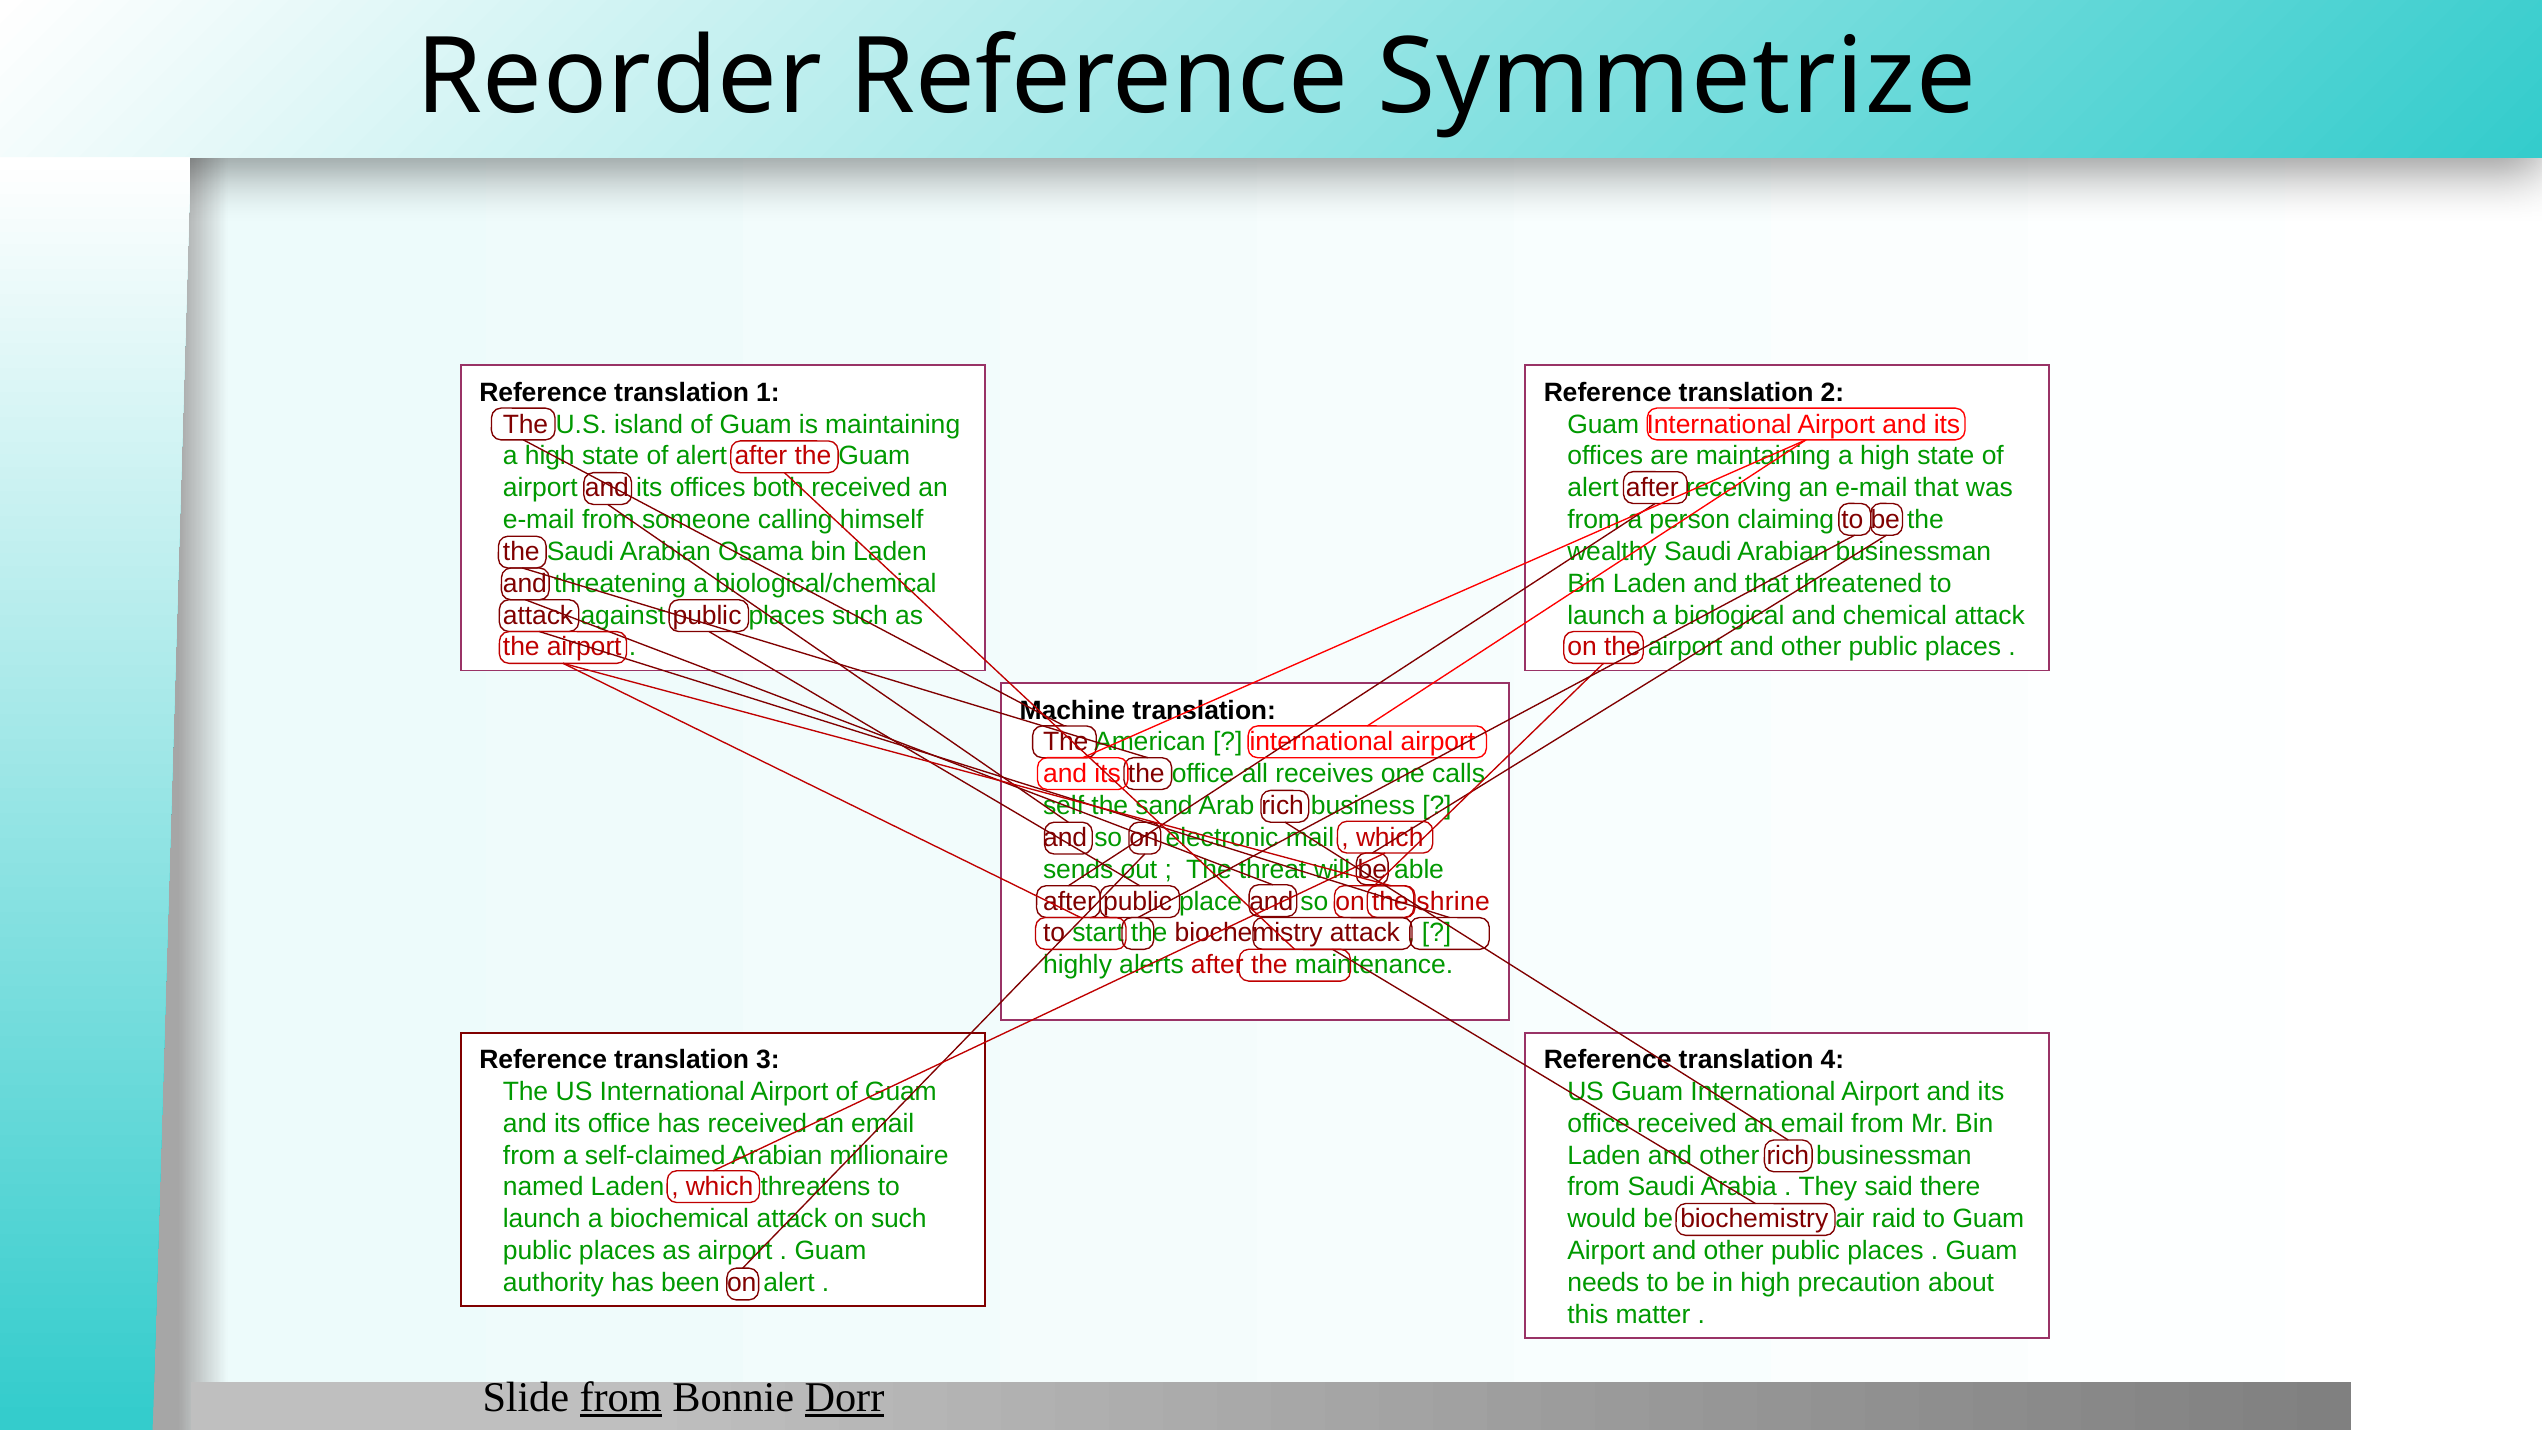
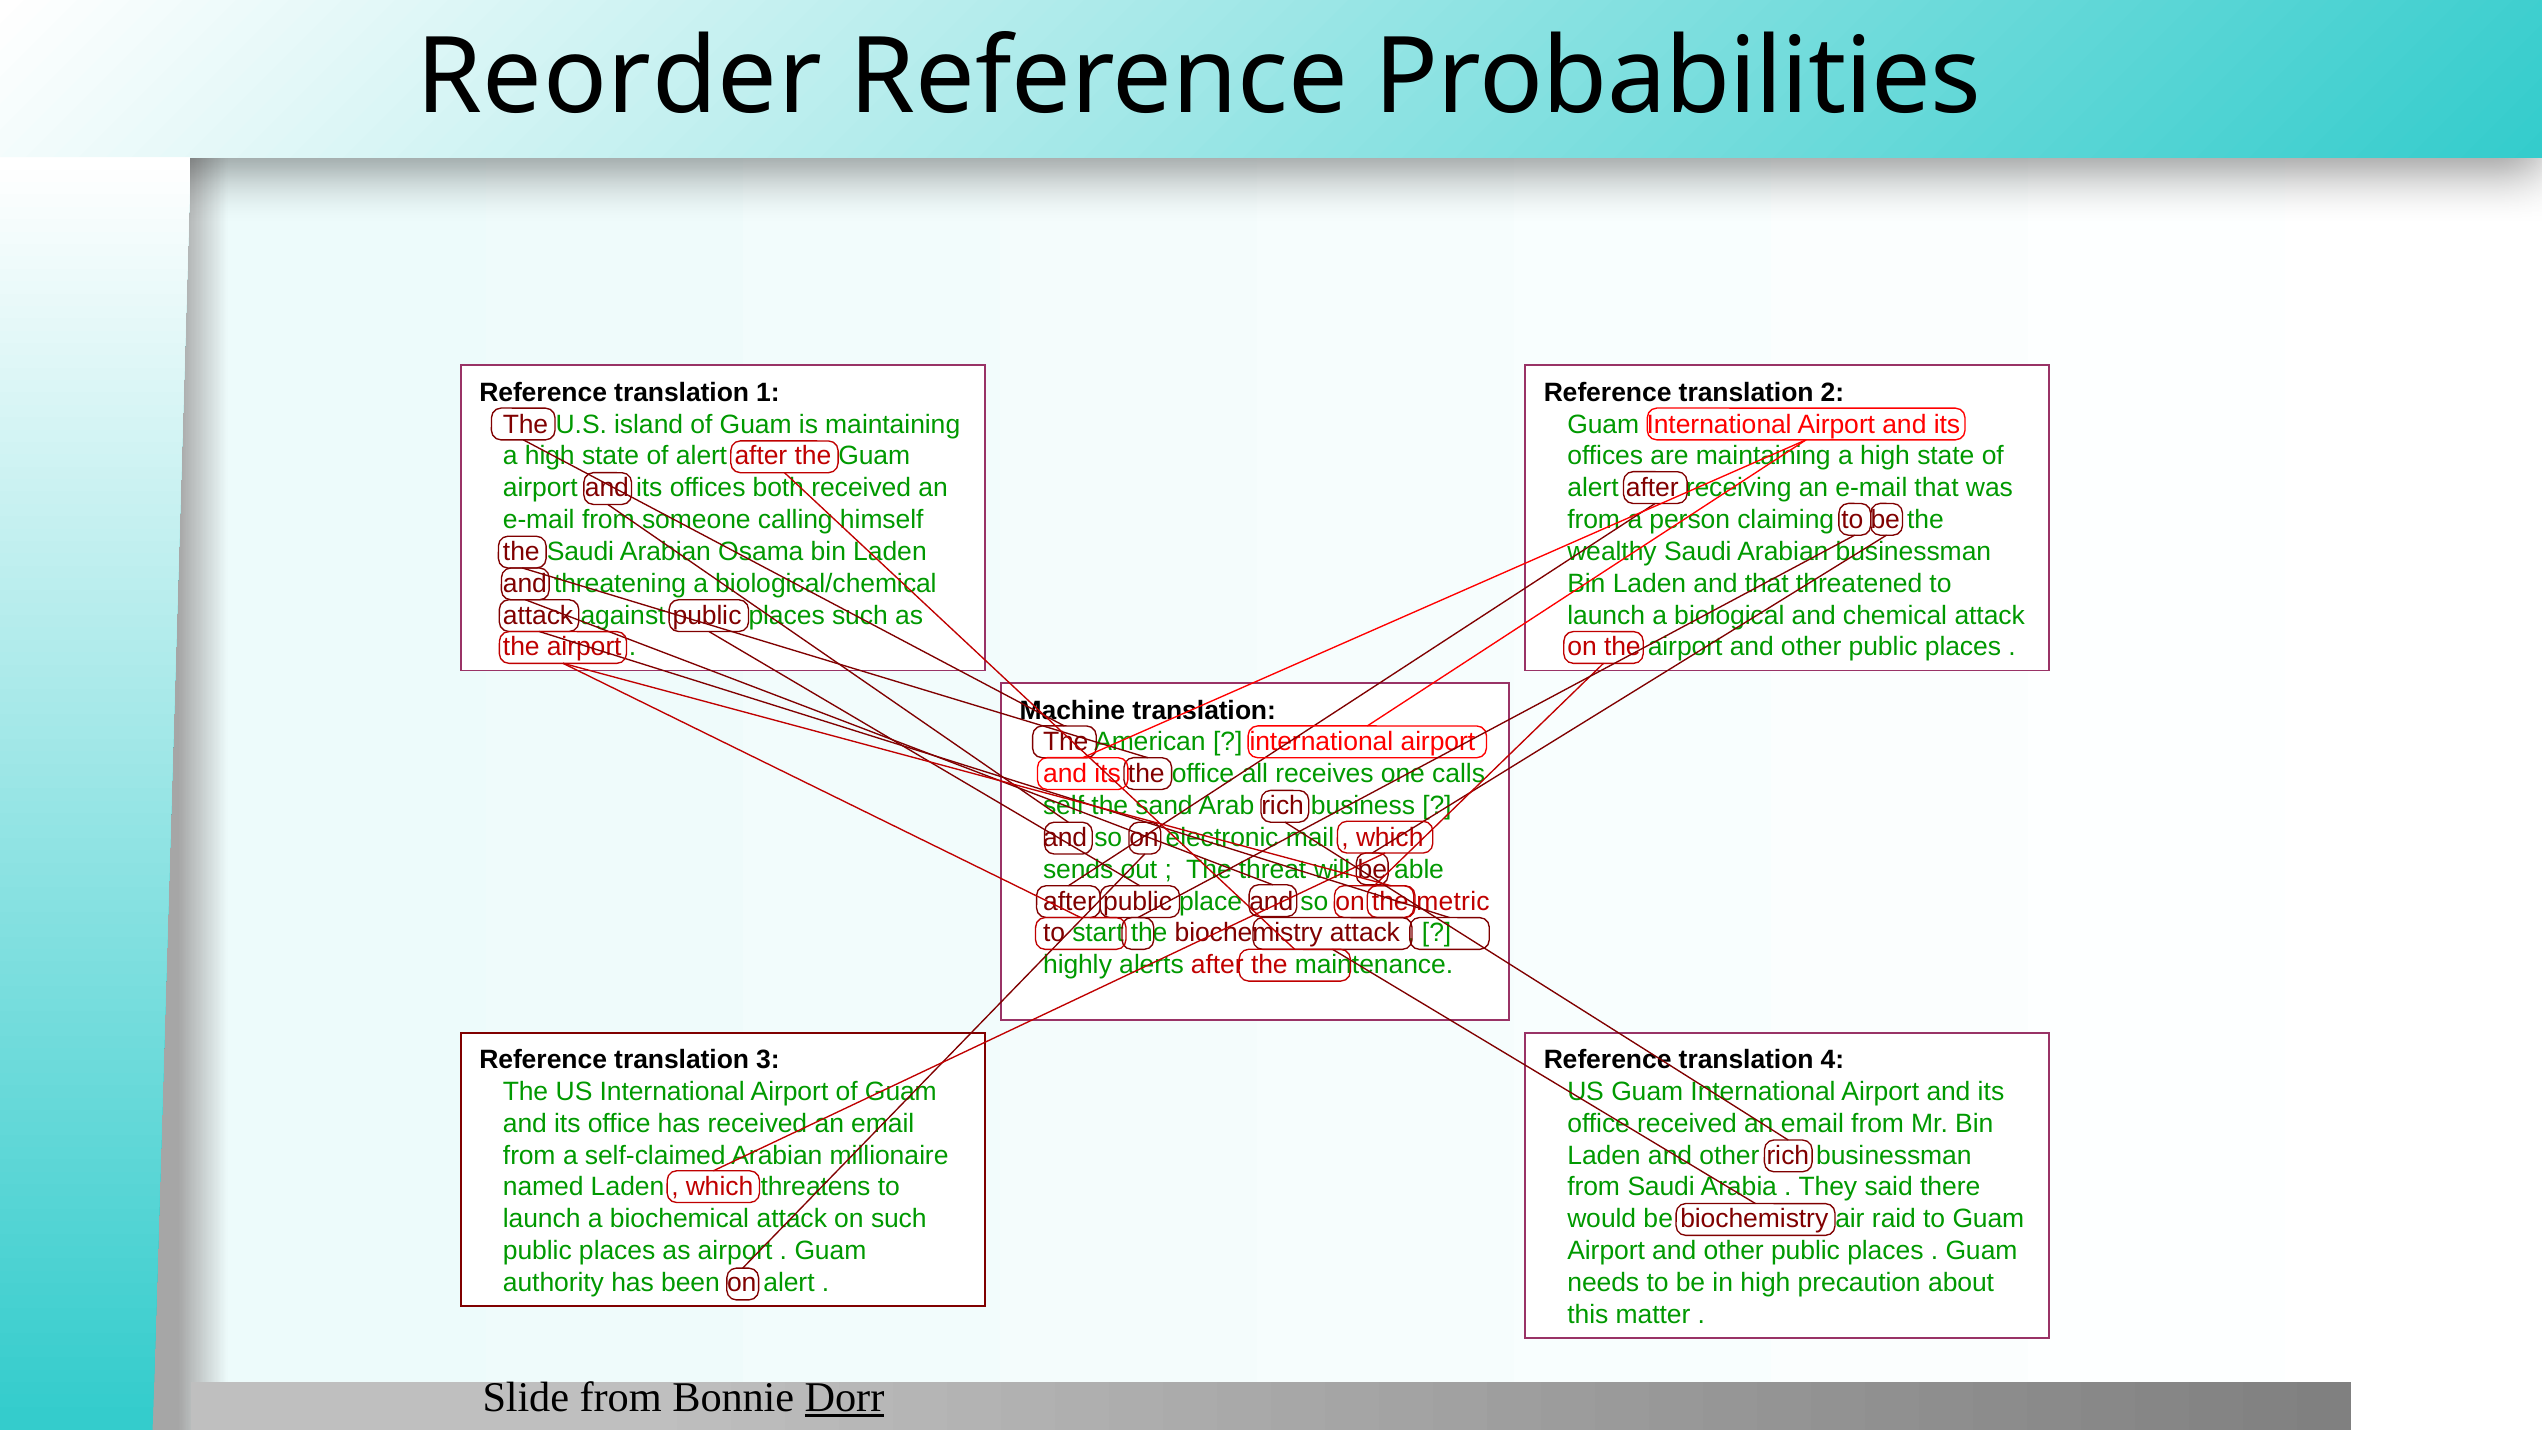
Symmetrize: Symmetrize -> Probabilities
shrine: shrine -> metric
from at (621, 1397) underline: present -> none
